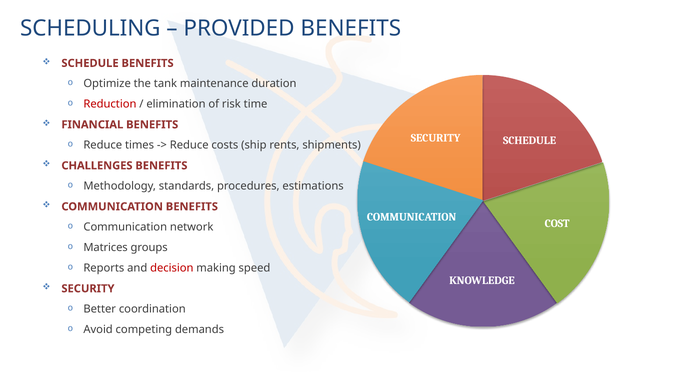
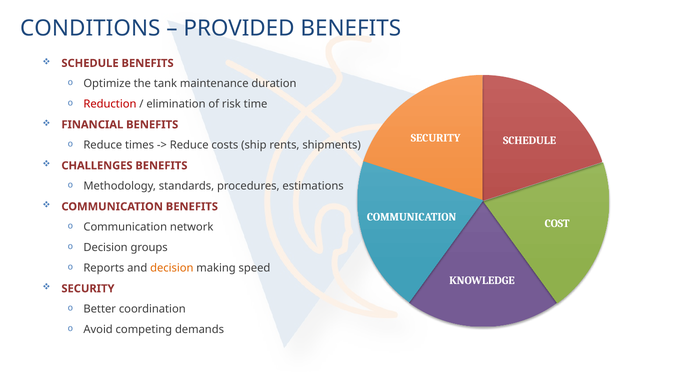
SCHEDULING: SCHEDULING -> CONDITIONS
Matrices at (106, 247): Matrices -> Decision
decision at (172, 268) colour: red -> orange
